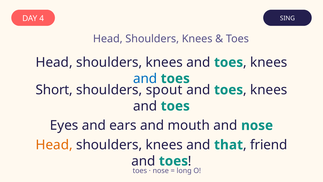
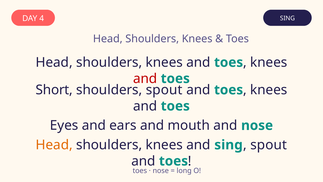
and at (145, 78) colour: blue -> red
and that: that -> sing
friend at (269, 145): friend -> spout
